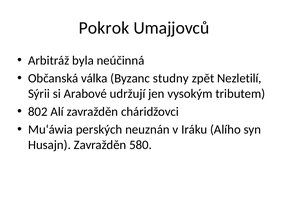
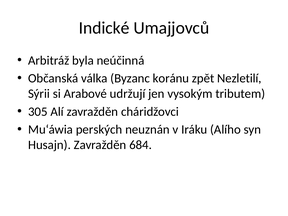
Pokrok: Pokrok -> Indické
studny: studny -> koránu
802: 802 -> 305
580: 580 -> 684
